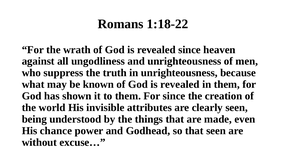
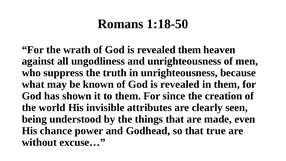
1:18-22: 1:18-22 -> 1:18-50
revealed since: since -> them
that seen: seen -> true
